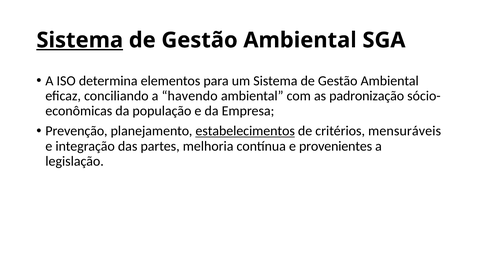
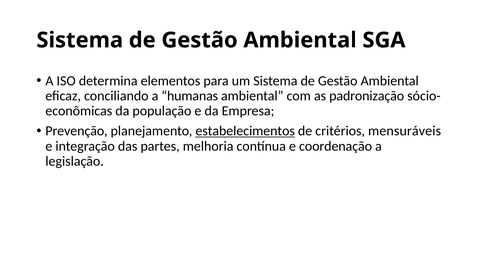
Sistema at (80, 40) underline: present -> none
havendo: havendo -> humanas
provenientes: provenientes -> coordenação
